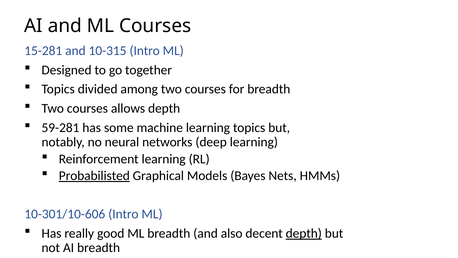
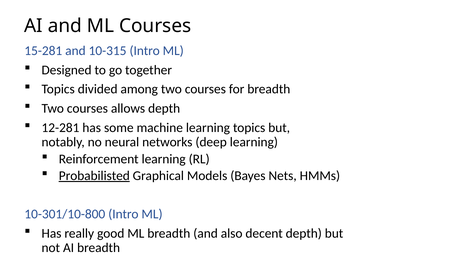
59-281: 59-281 -> 12-281
10-301/10-606: 10-301/10-606 -> 10-301/10-800
depth at (304, 233) underline: present -> none
